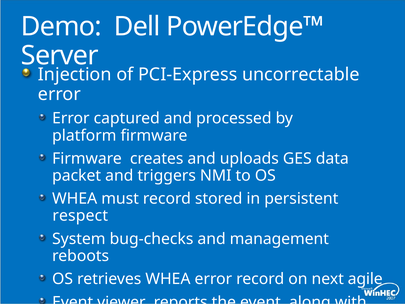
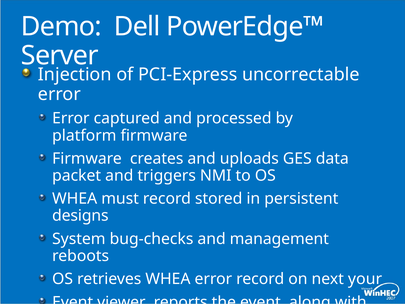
respect: respect -> designs
agile: agile -> your
